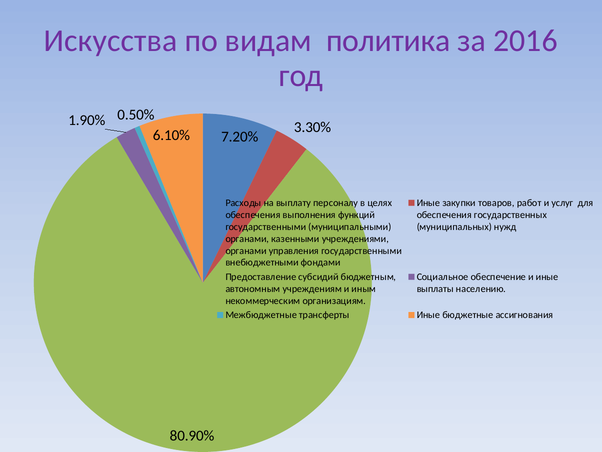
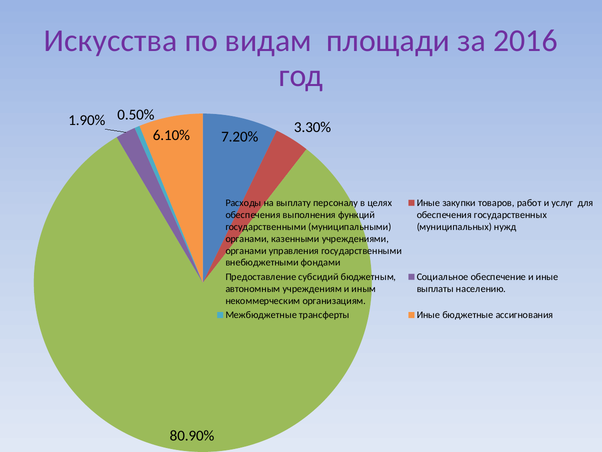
политика: политика -> площади
